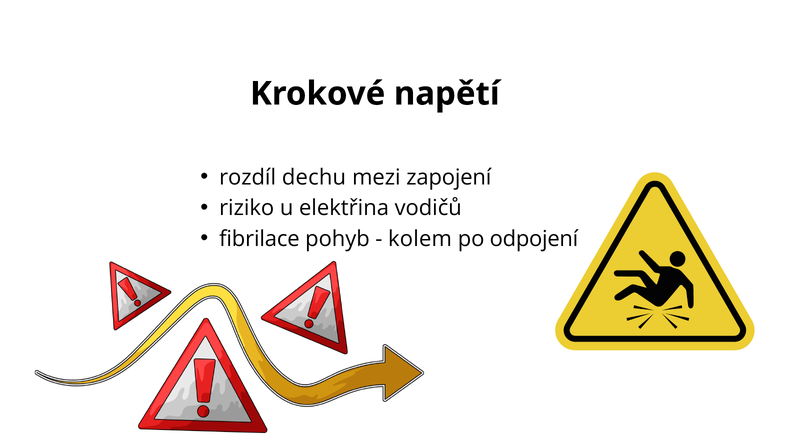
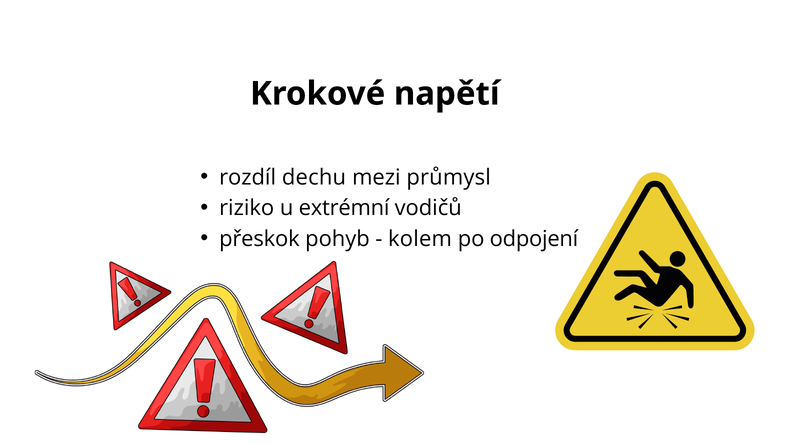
zapojení: zapojení -> průmysl
elektřina: elektřina -> extrémní
fibrilace: fibrilace -> přeskok
